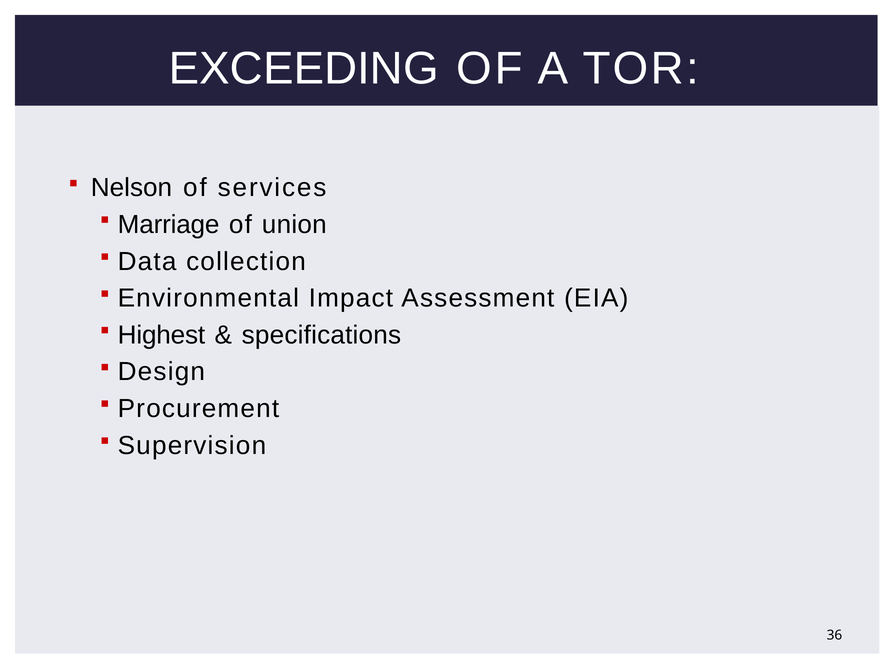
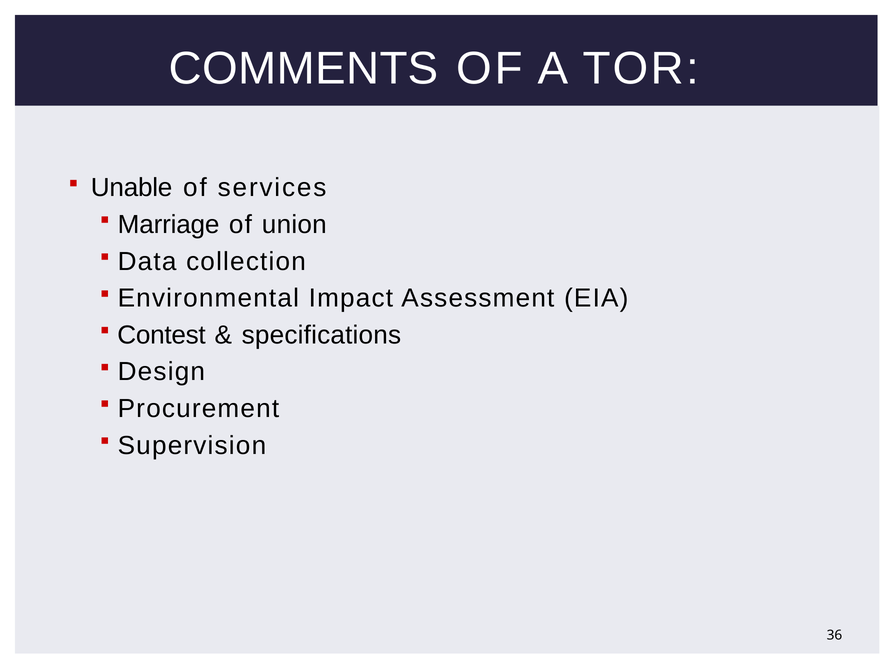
EXCEEDING: EXCEEDING -> COMMENTS
Nelson: Nelson -> Unable
Highest: Highest -> Contest
